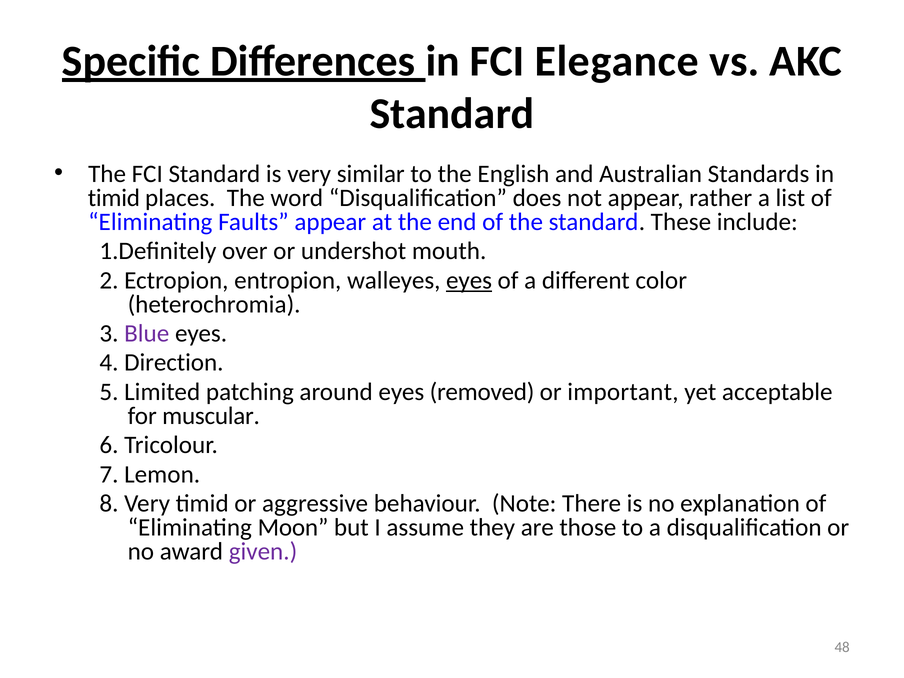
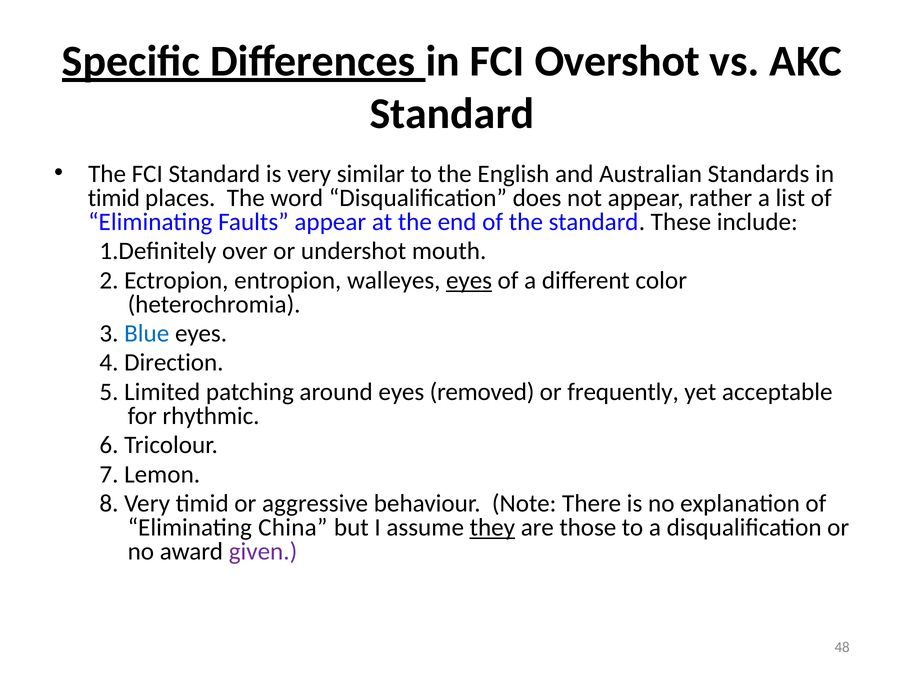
Elegance: Elegance -> Overshot
Blue colour: purple -> blue
important: important -> frequently
muscular: muscular -> rhythmic
Moon: Moon -> China
they underline: none -> present
